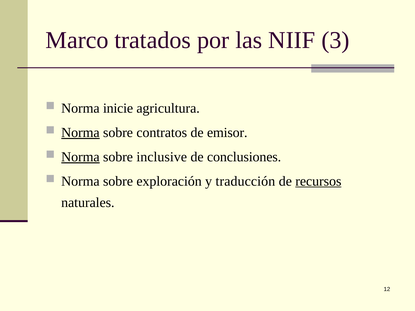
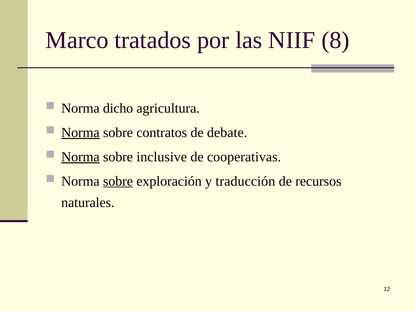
3: 3 -> 8
inicie: inicie -> dicho
emisor: emisor -> debate
conclusiones: conclusiones -> cooperativas
sobre at (118, 181) underline: none -> present
recursos underline: present -> none
